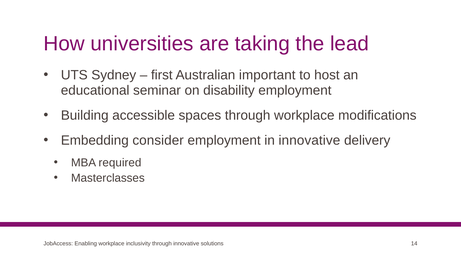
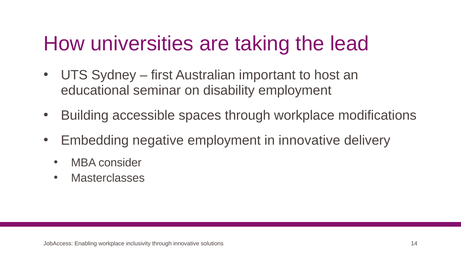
consider: consider -> negative
required: required -> consider
